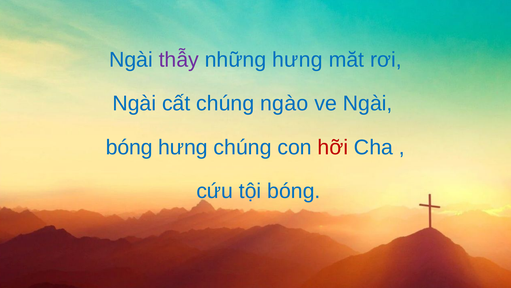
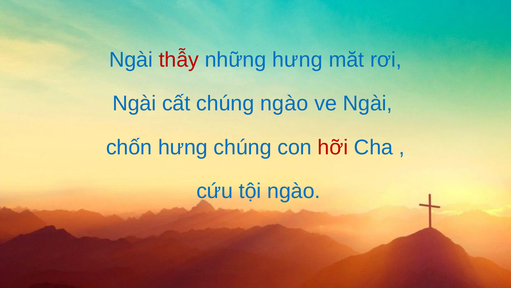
thẫy colour: purple -> red
bóng at (129, 147): bóng -> chốn
tội bóng: bóng -> ngào
